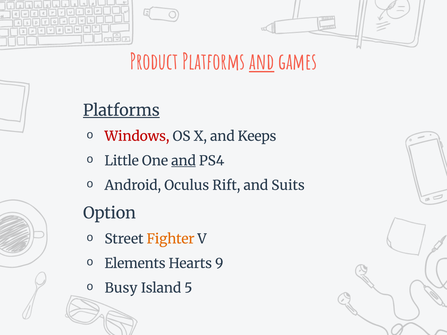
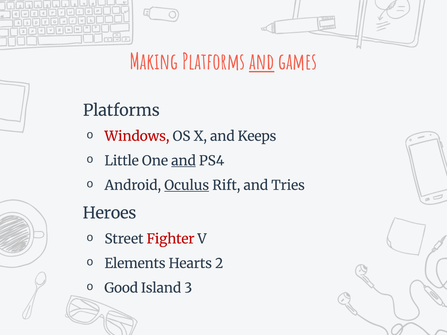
Product: Product -> Making
Platforms at (121, 111) underline: present -> none
Oculus underline: none -> present
Suits: Suits -> Tries
Option: Option -> Heroes
Fighter colour: orange -> red
9: 9 -> 2
Busy: Busy -> Good
5: 5 -> 3
